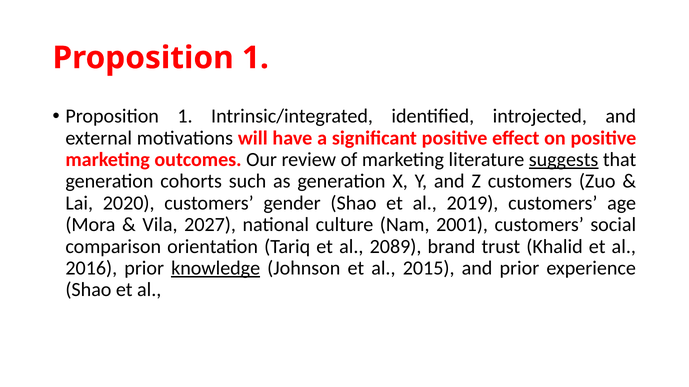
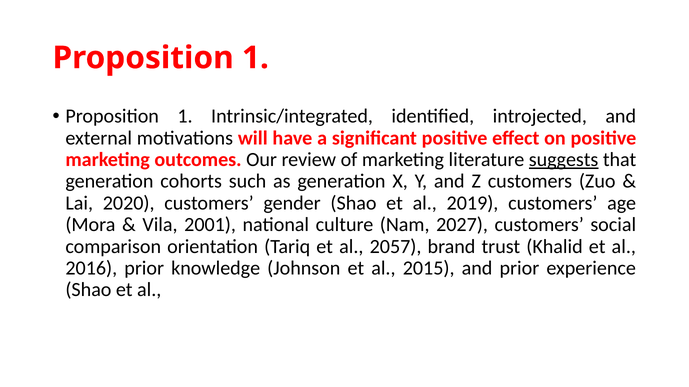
2027: 2027 -> 2001
2001: 2001 -> 2027
2089: 2089 -> 2057
knowledge underline: present -> none
